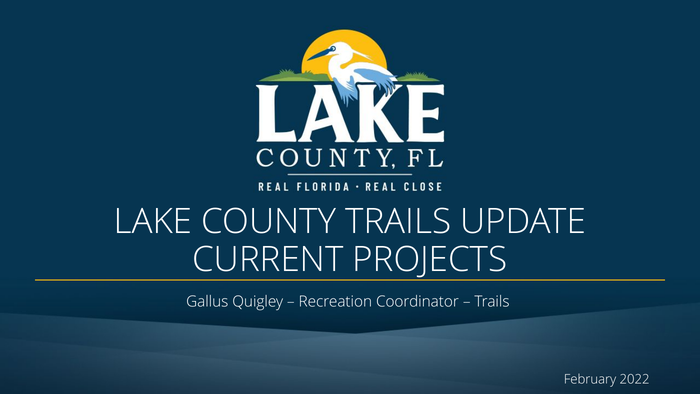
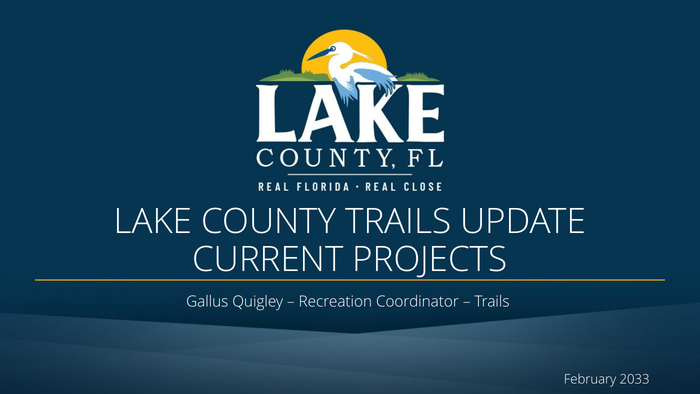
2022: 2022 -> 2033
